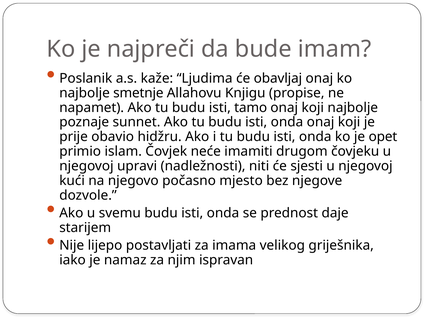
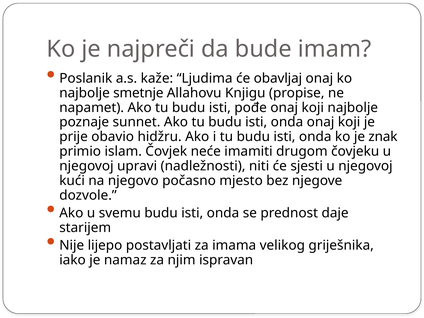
tamo: tamo -> pođe
opet: opet -> znak
